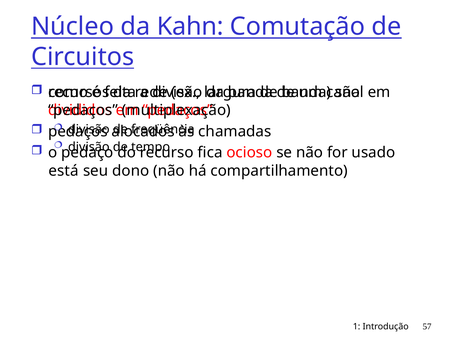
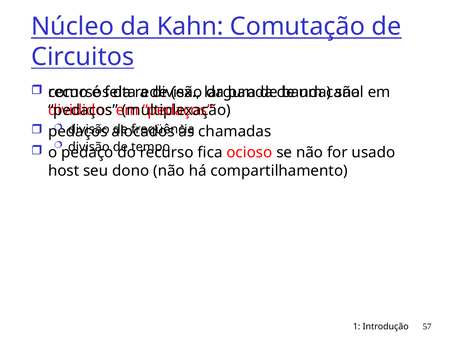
está: está -> host
